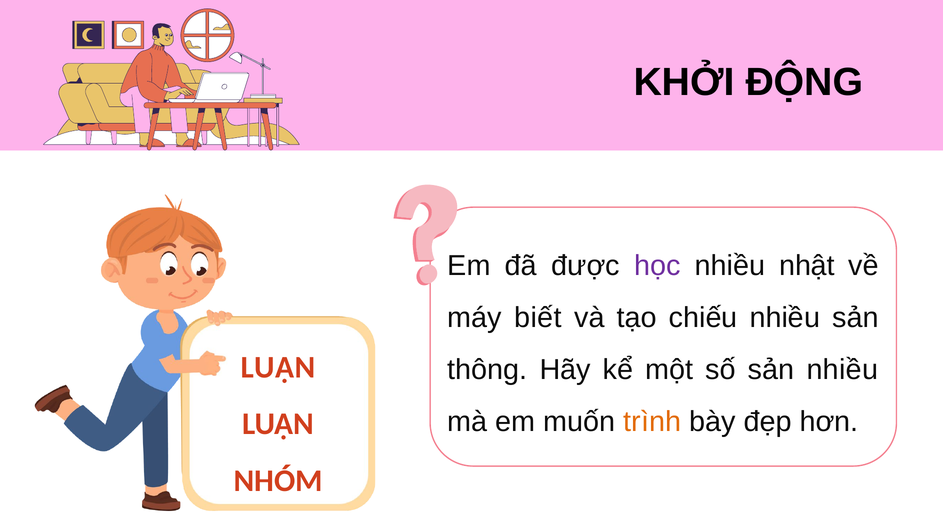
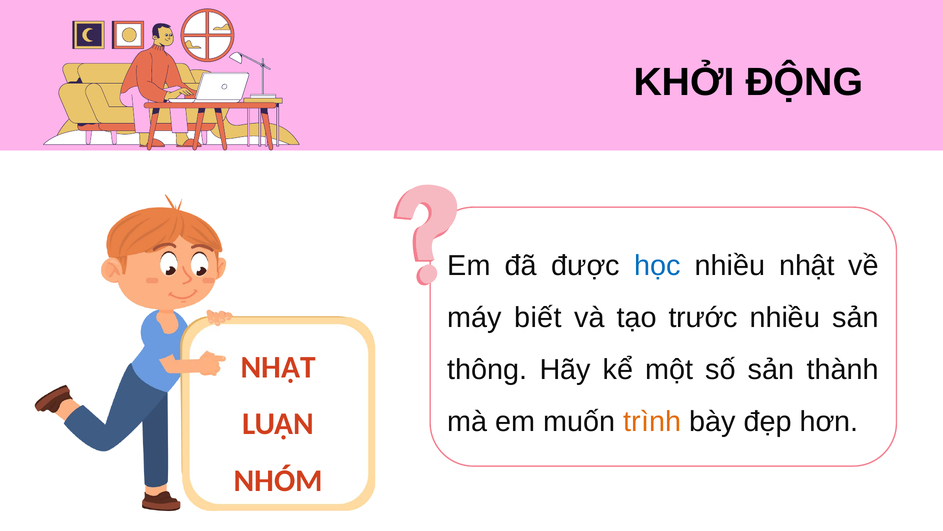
học colour: purple -> blue
chiếu: chiếu -> trước
LUẬN at (278, 367): LUẬN -> NHẬT
sản nhiều: nhiều -> thành
